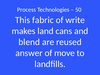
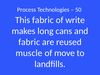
land: land -> long
blend at (29, 42): blend -> fabric
answer: answer -> muscle
